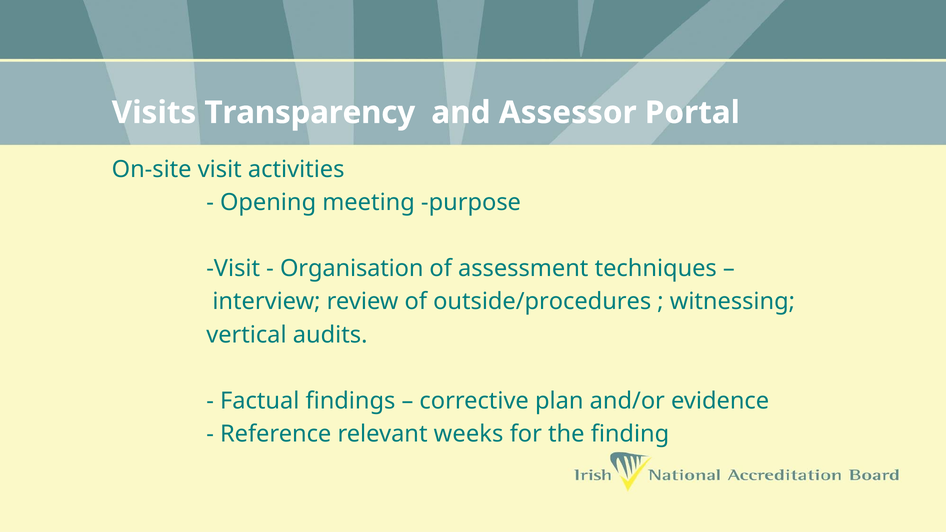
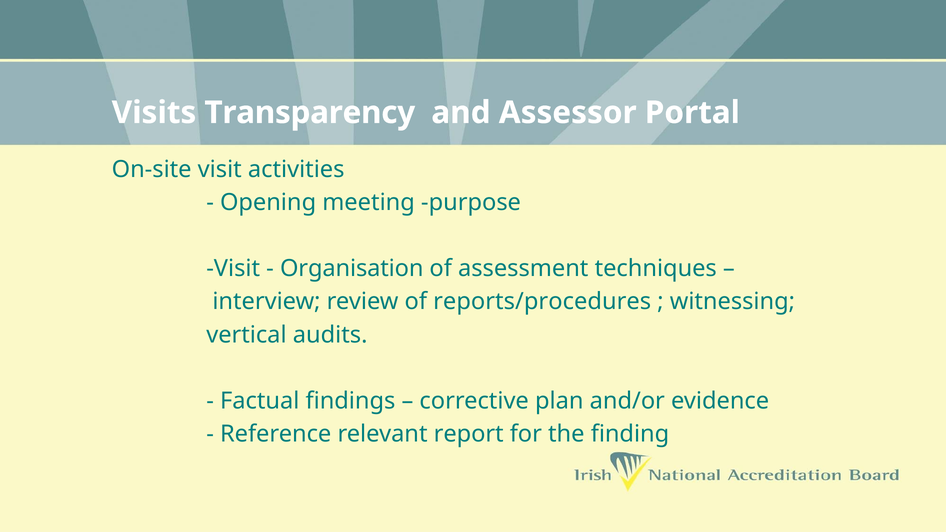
outside/procedures: outside/procedures -> reports/procedures
weeks: weeks -> report
